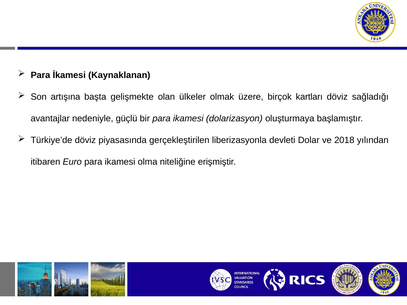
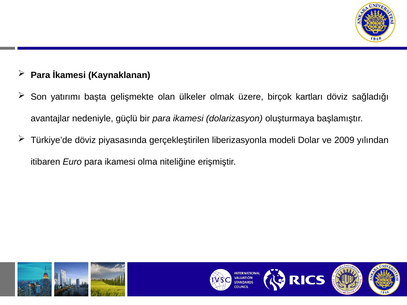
artışına: artışına -> yatırımı
devleti: devleti -> modeli
2018: 2018 -> 2009
